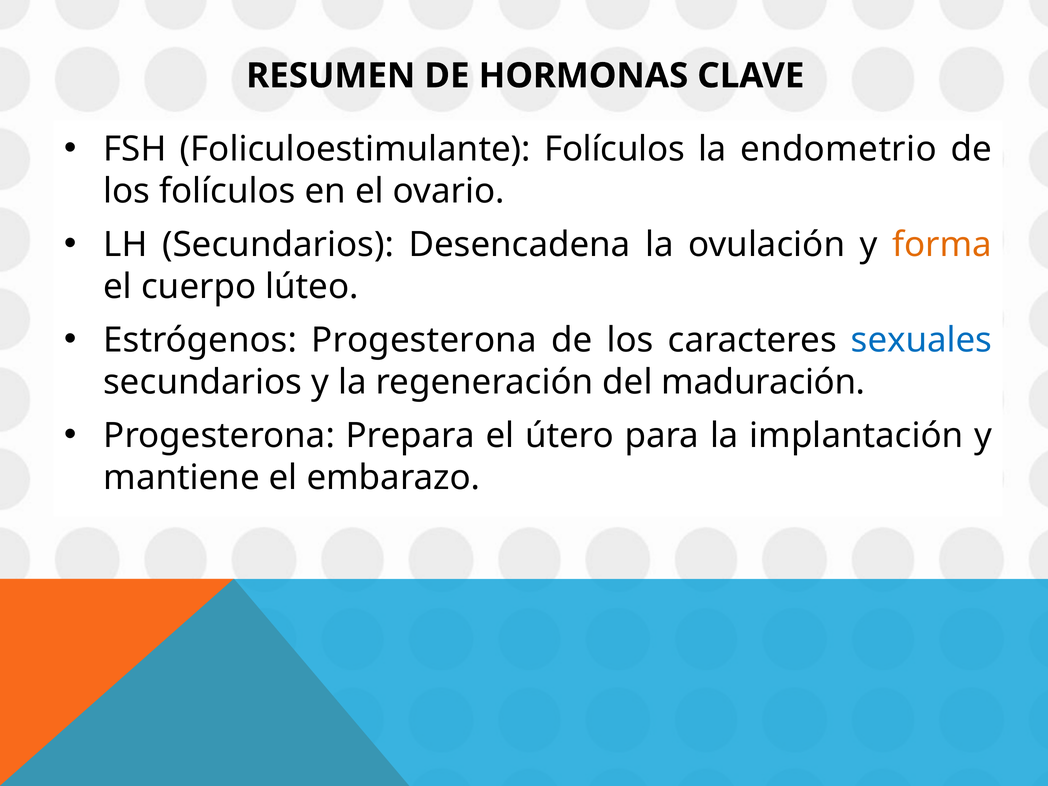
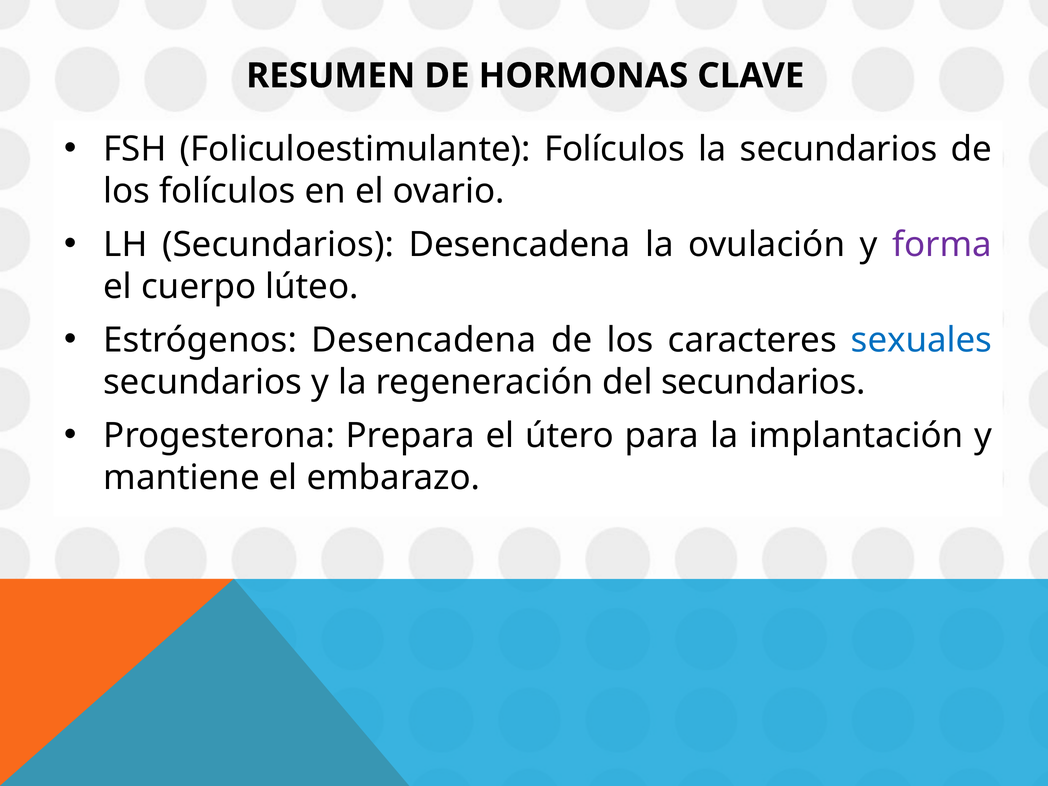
la endometrio: endometrio -> secundarios
forma colour: orange -> purple
Estrógenos Progesterona: Progesterona -> Desencadena
del maduración: maduración -> secundarios
